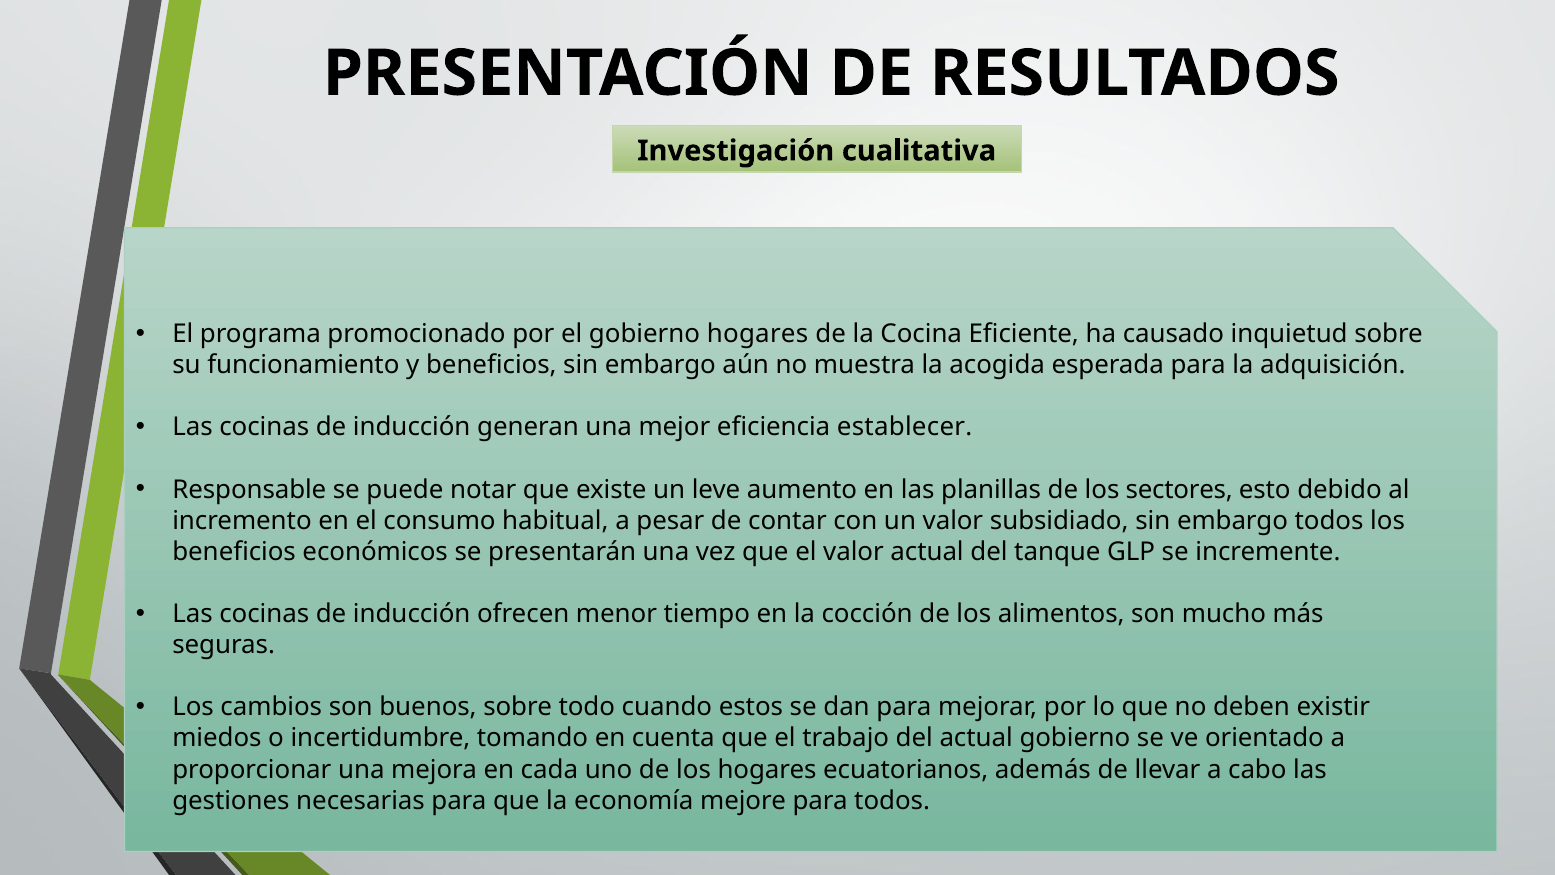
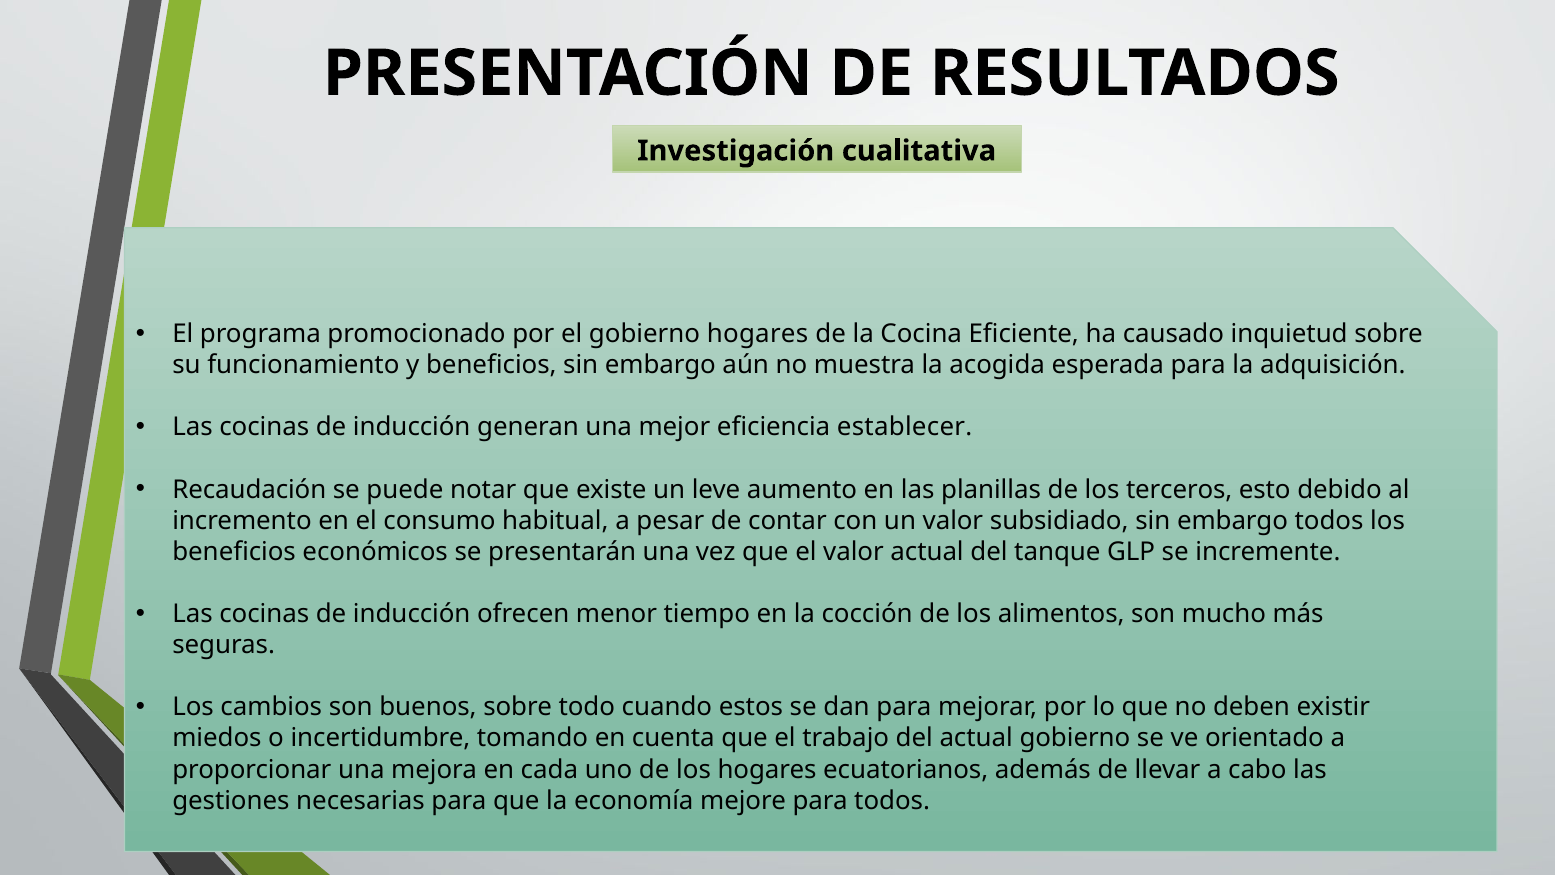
Responsable: Responsable -> Recaudación
sectores: sectores -> terceros
